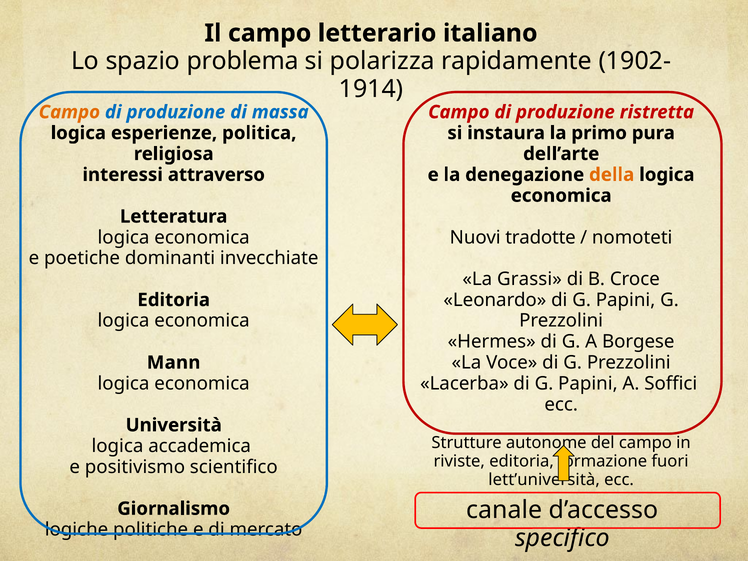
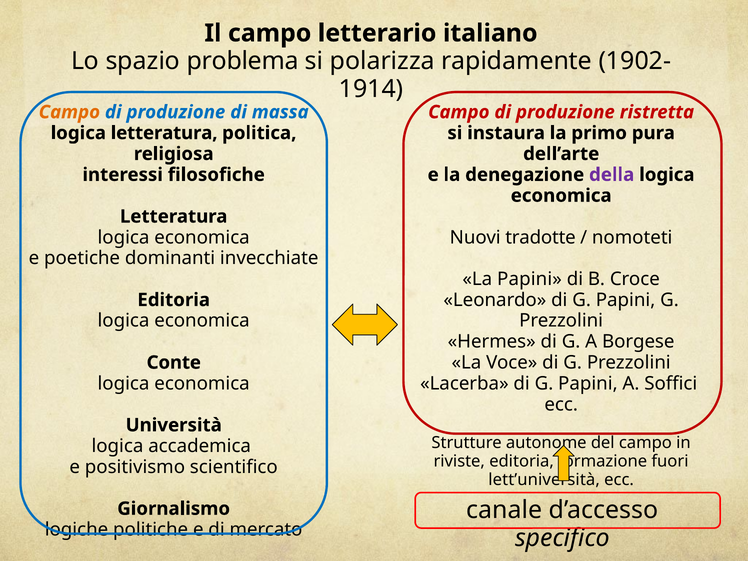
logica esperienze: esperienze -> letteratura
attraverso: attraverso -> filosofiche
della colour: orange -> purple
La Grassi: Grassi -> Papini
Mann: Mann -> Conte
